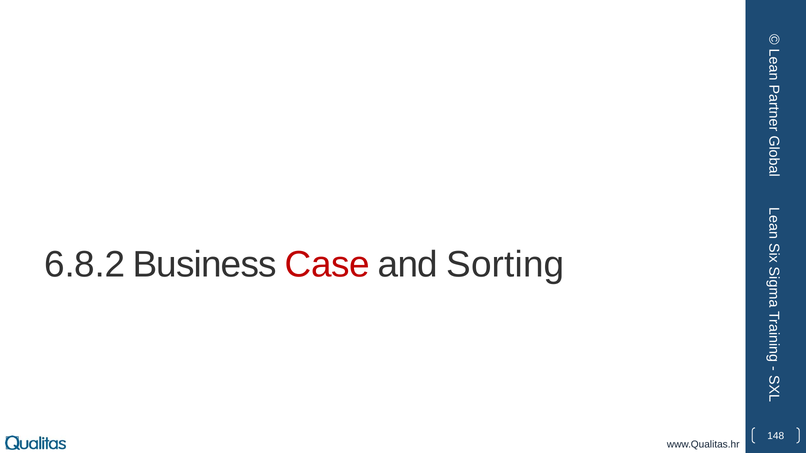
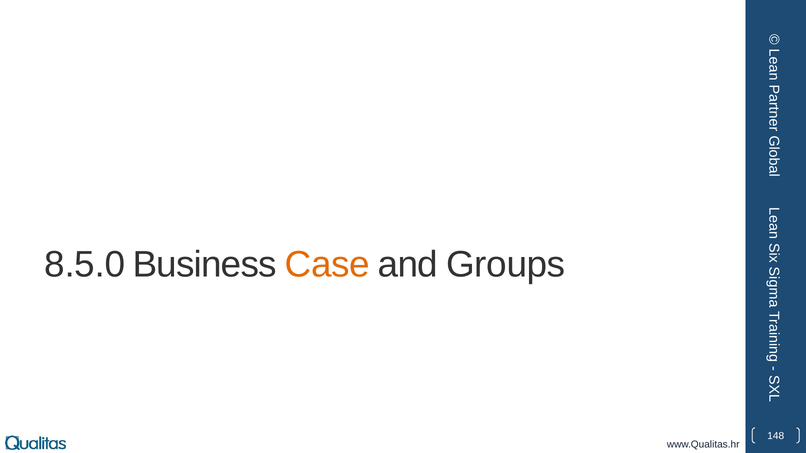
6.8.2: 6.8.2 -> 8.5.0
Case colour: red -> orange
Sorting: Sorting -> Groups
